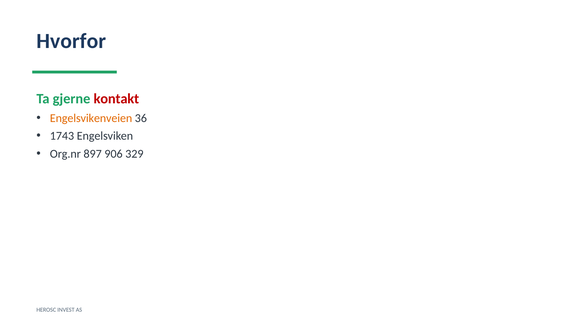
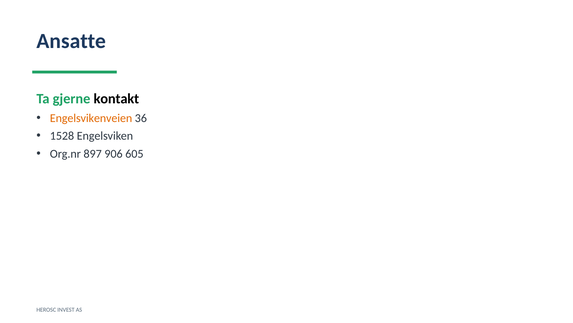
Hvorfor: Hvorfor -> Ansatte
kontakt colour: red -> black
1743: 1743 -> 1528
329: 329 -> 605
